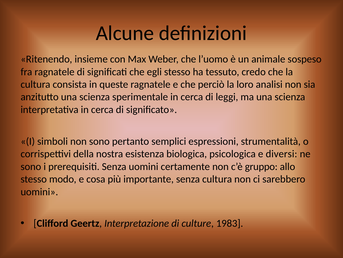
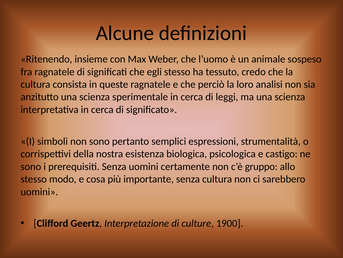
diversi: diversi -> castigo
1983: 1983 -> 1900
